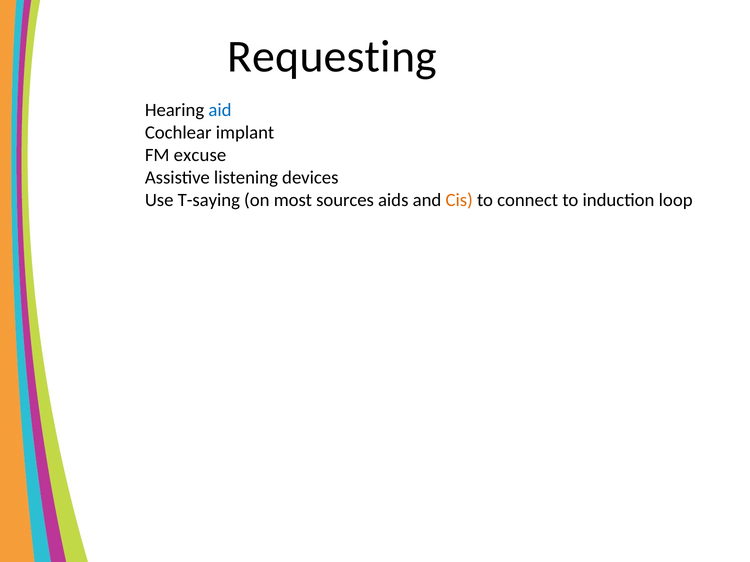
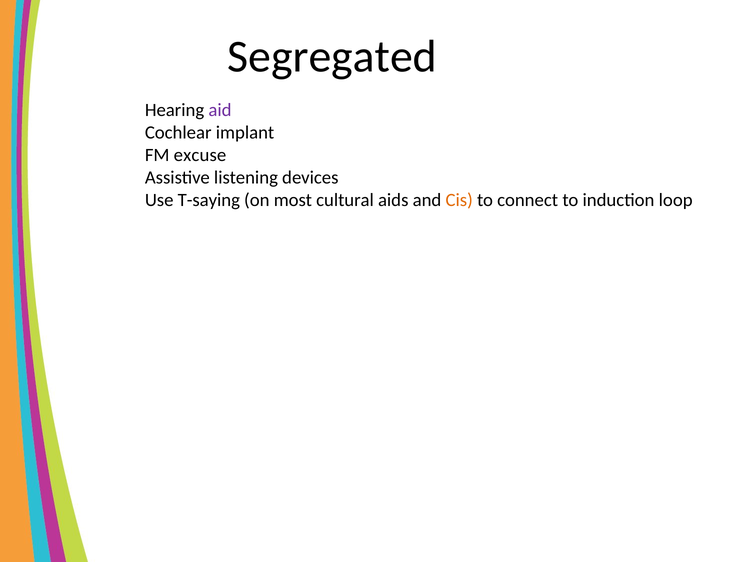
Requesting: Requesting -> Segregated
aid colour: blue -> purple
sources: sources -> cultural
